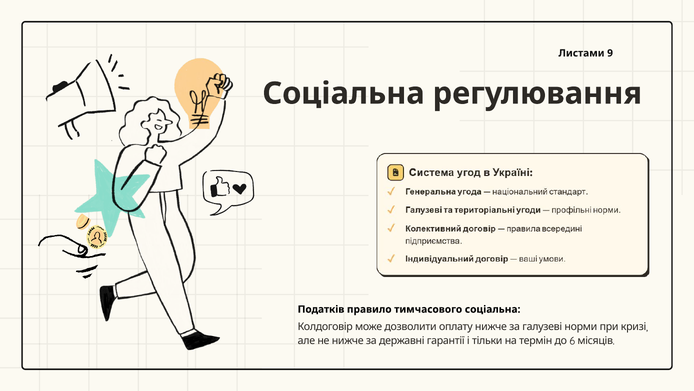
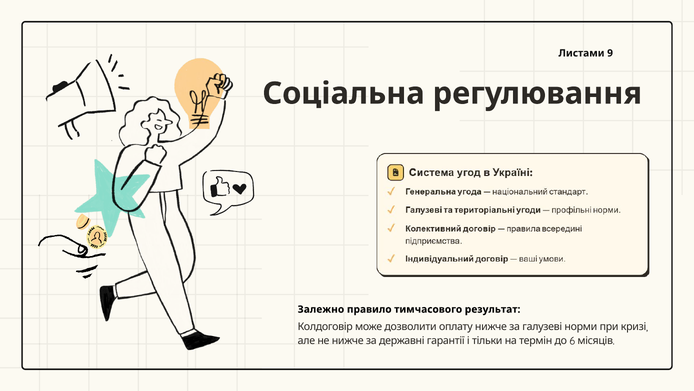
Податків: Податків -> Залежно
тимчасового соціальна: соціальна -> результат
